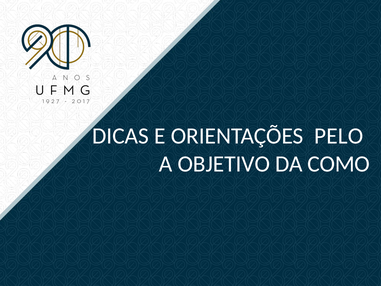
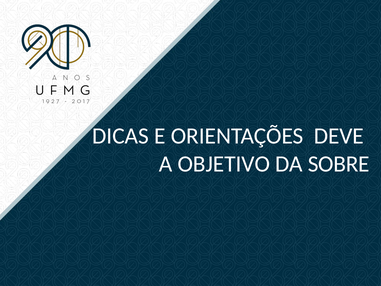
PELO: PELO -> DEVE
COMO: COMO -> SOBRE
